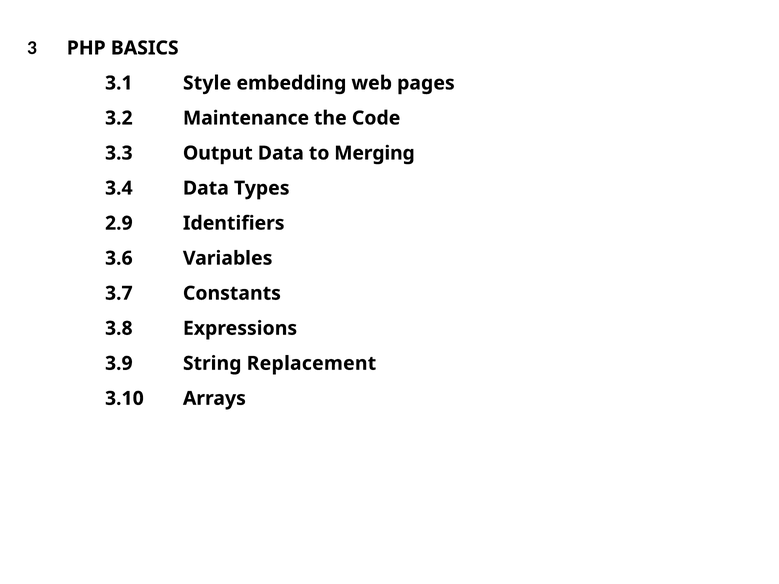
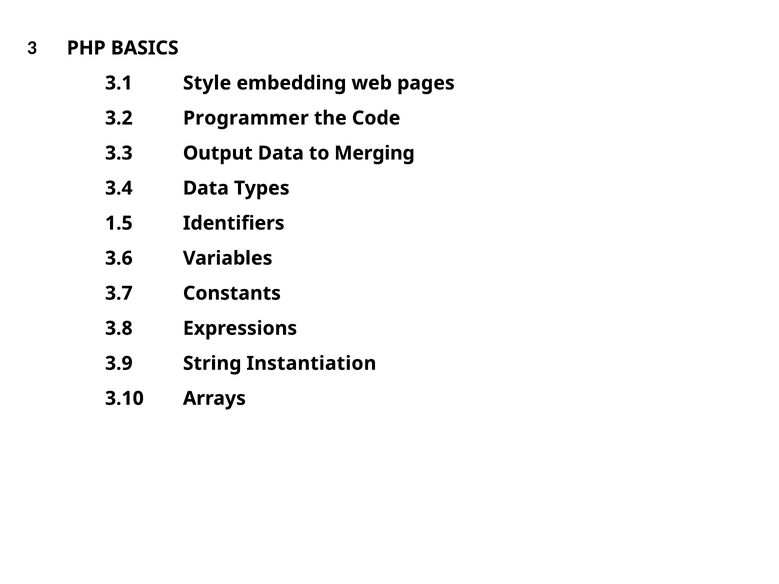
Maintenance: Maintenance -> Programmer
2.9: 2.9 -> 1.5
Replacement: Replacement -> Instantiation
